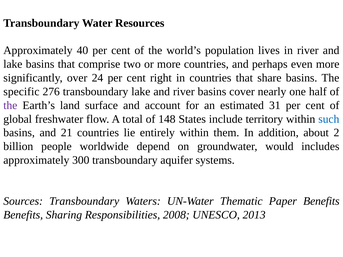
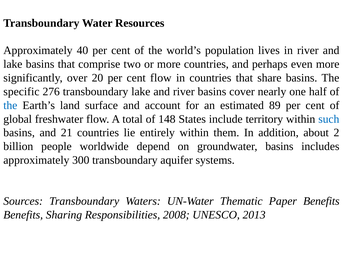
24: 24 -> 20
cent right: right -> flow
the at (10, 105) colour: purple -> blue
31: 31 -> 89
groundwater would: would -> basins
